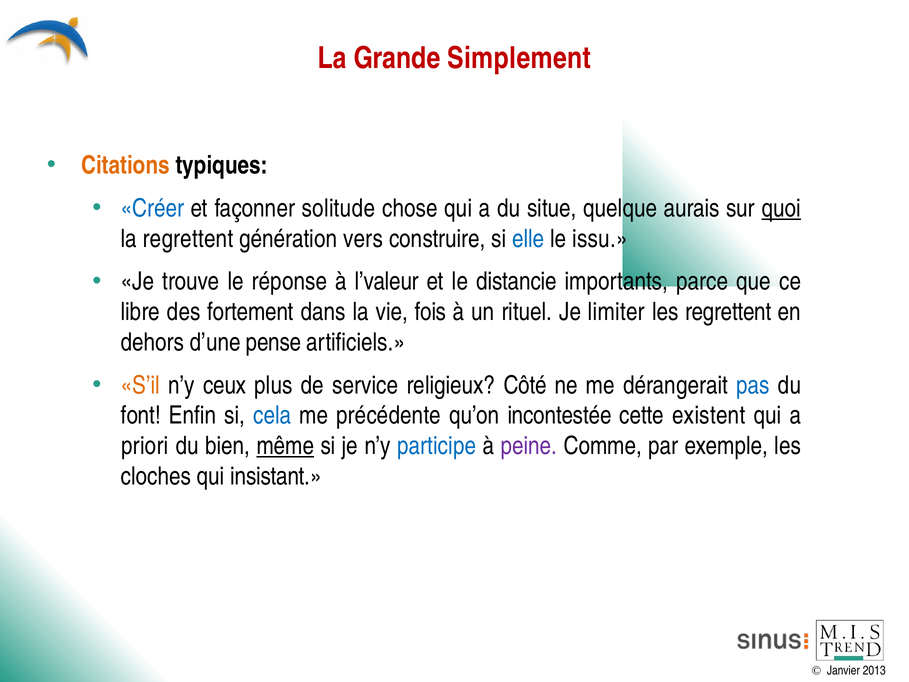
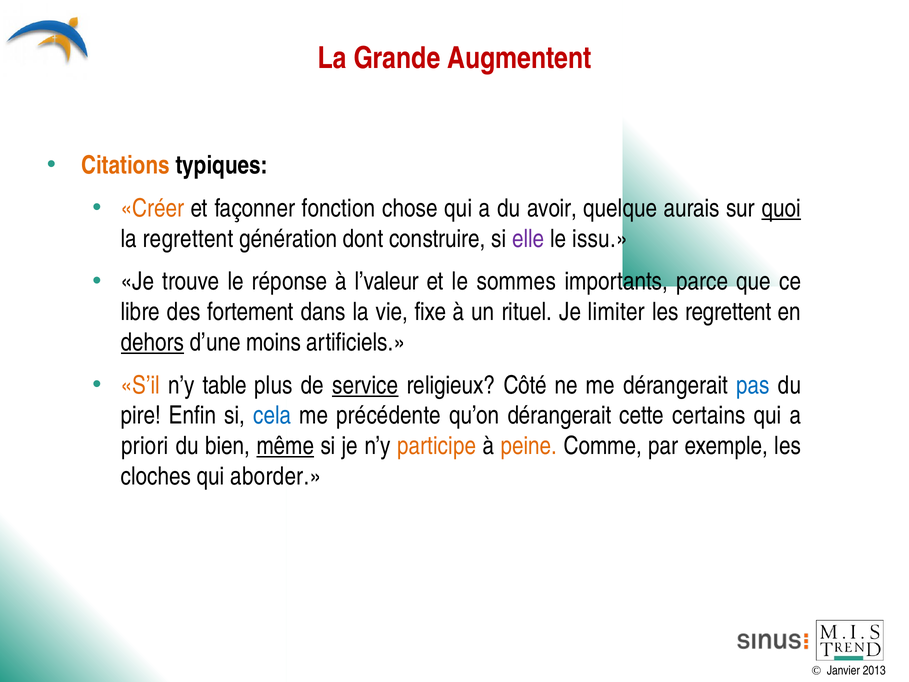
Simplement: Simplement -> Augmentent
Créer colour: blue -> orange
solitude: solitude -> fonction
situe: situe -> avoir
vers: vers -> dont
elle colour: blue -> purple
distancie: distancie -> sommes
fois: fois -> fixe
dehors underline: none -> present
pense: pense -> moins
ceux: ceux -> table
service underline: none -> present
font: font -> pire
qu’on incontestée: incontestée -> dérangerait
existent: existent -> certains
participe colour: blue -> orange
peine colour: purple -> orange
insistant: insistant -> aborder
